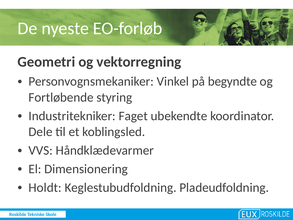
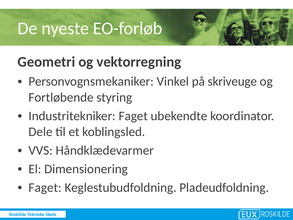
begyndte: begyndte -> skriveuge
Holdt at (45, 187): Holdt -> Faget
